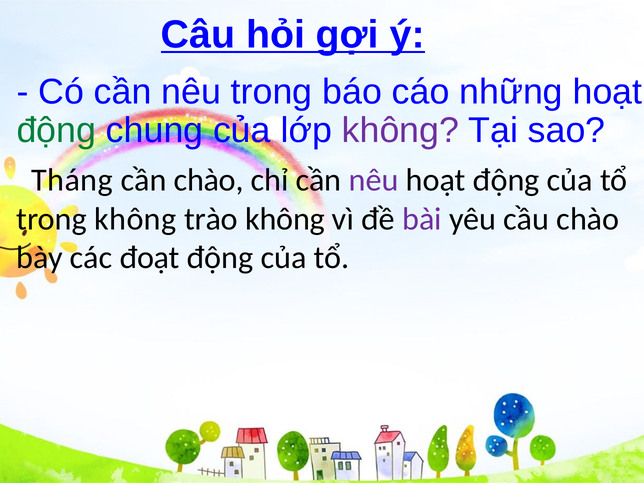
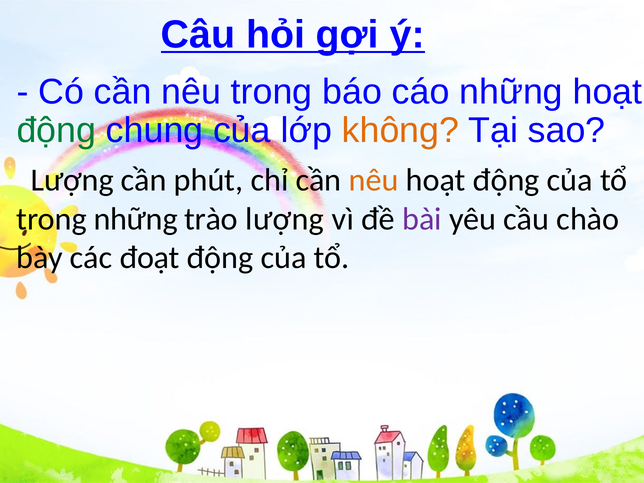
không at (400, 131) colour: purple -> orange
Tháng at (72, 180): Tháng -> Lượng
cần chào: chào -> phút
nêu at (374, 180) colour: purple -> orange
trong không: không -> những
trào không: không -> lượng
